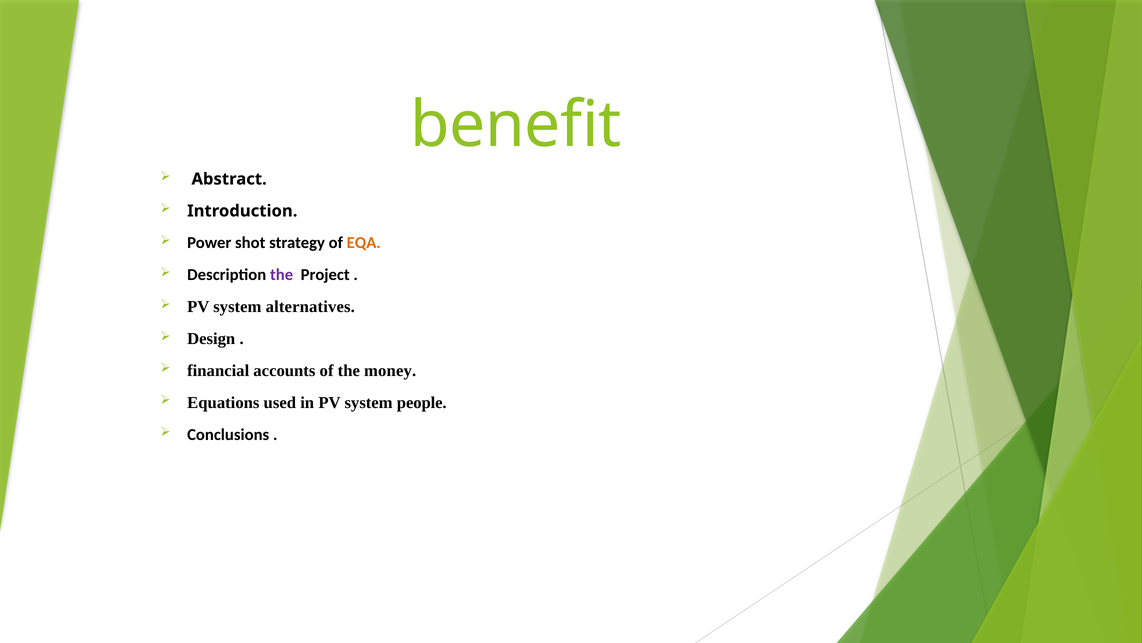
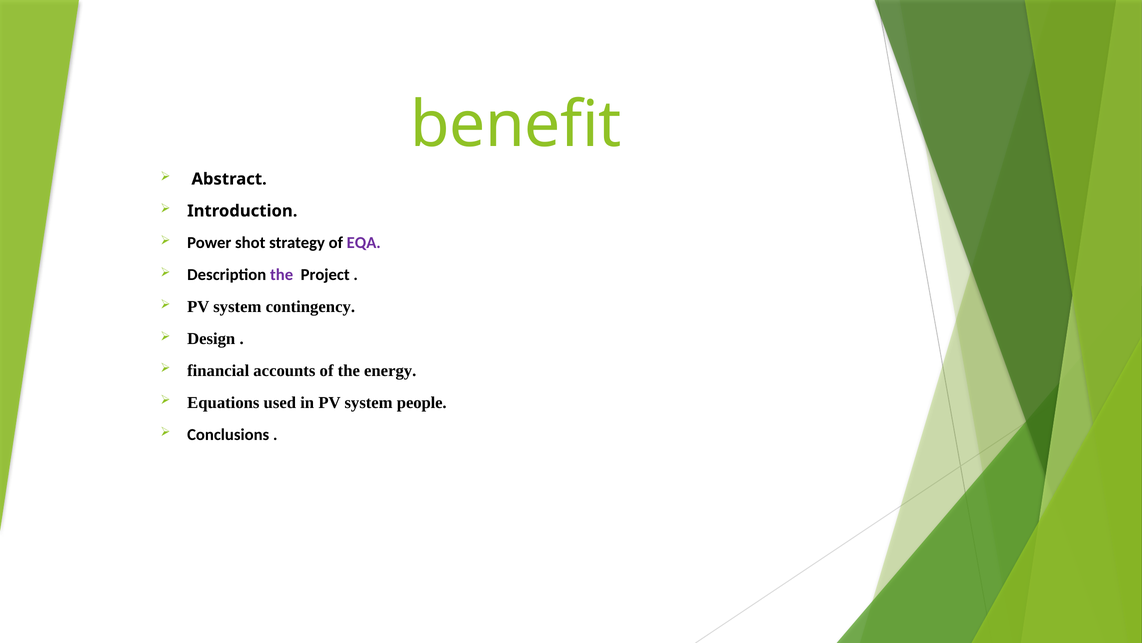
EQA colour: orange -> purple
alternatives: alternatives -> contingency
money: money -> energy
